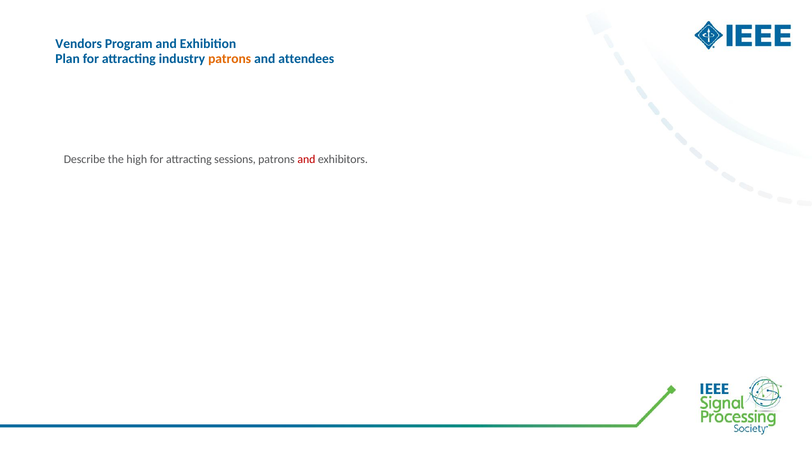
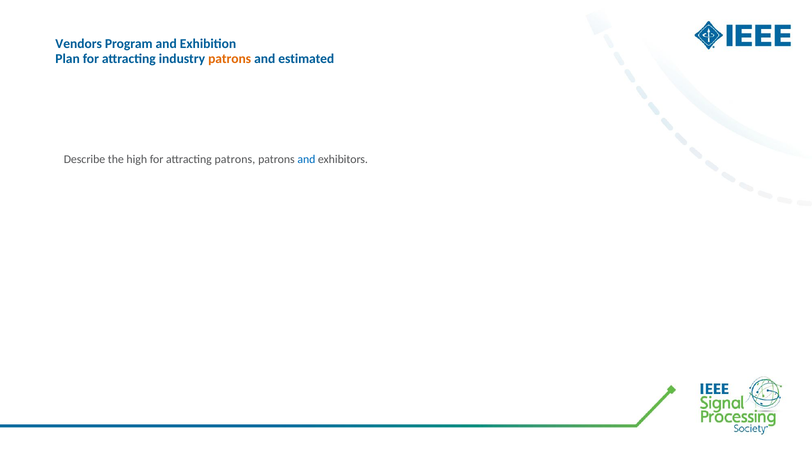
attendees: attendees -> estimated
attracting sessions: sessions -> patrons
and at (306, 159) colour: red -> blue
